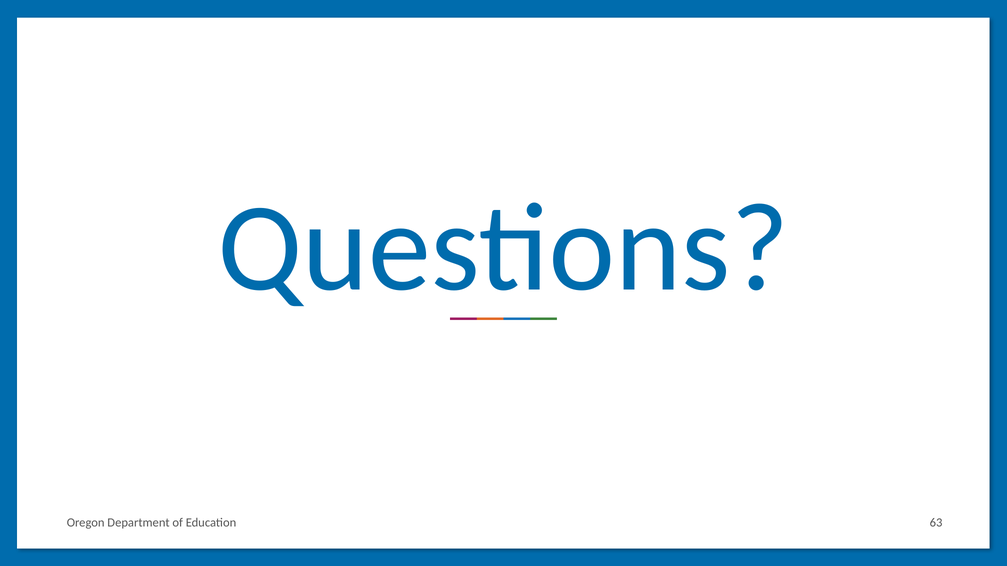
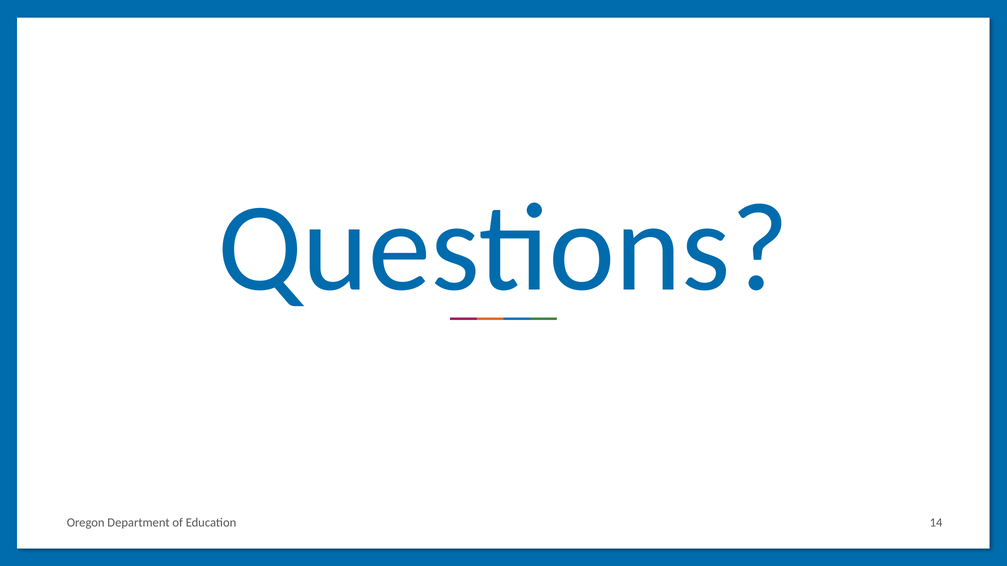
63: 63 -> 14
